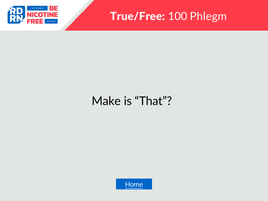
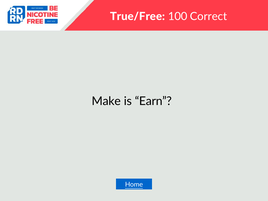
Phlegm: Phlegm -> Correct
That: That -> Earn
